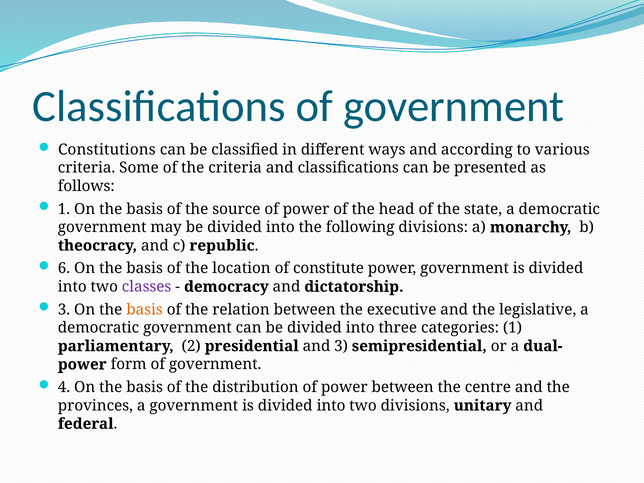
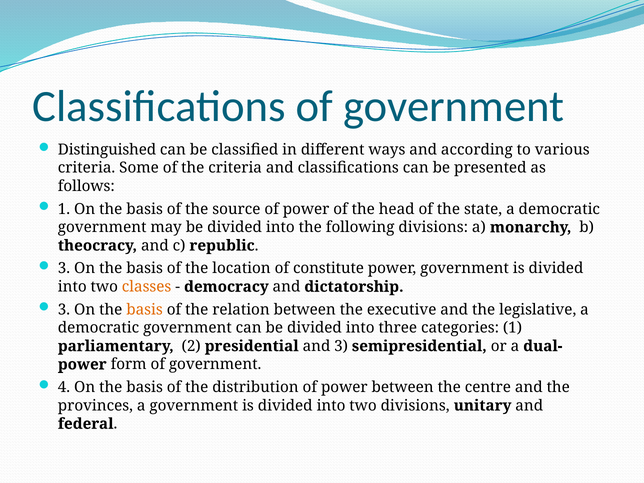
Constitutions: Constitutions -> Distinguished
6 at (64, 268): 6 -> 3
classes colour: purple -> orange
